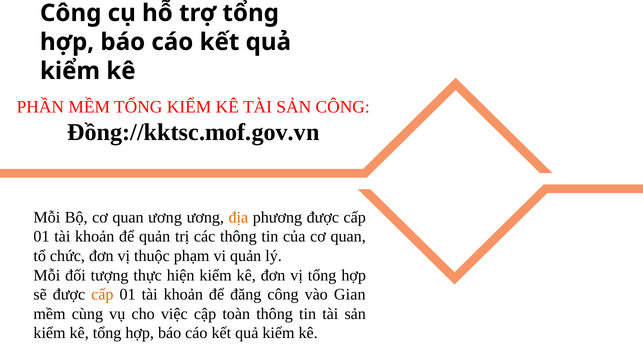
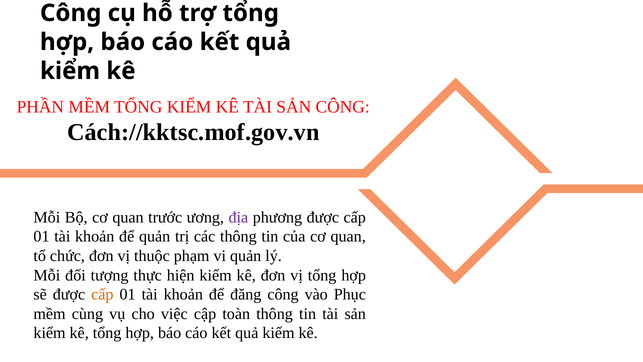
Đồng://kktsc.mof.gov.vn: Đồng://kktsc.mof.gov.vn -> Cách://kktsc.mof.gov.vn
quan ương: ương -> trước
địa colour: orange -> purple
Gian: Gian -> Phục
